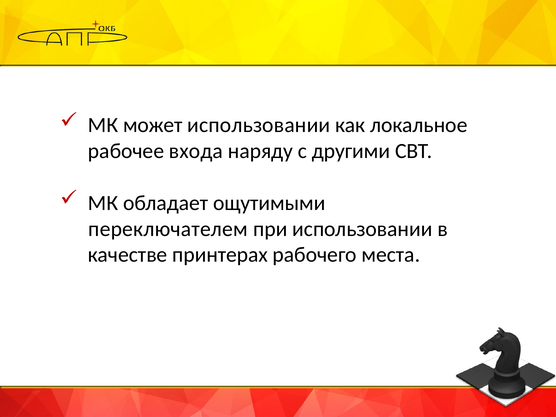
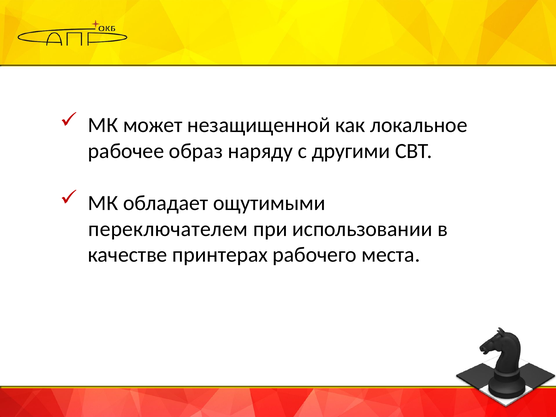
может использовании: использовании -> незащищенной
входа: входа -> образ
